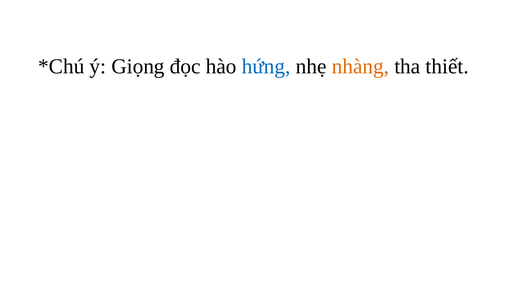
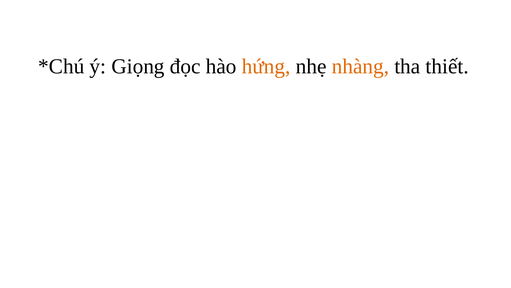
hứng colour: blue -> orange
